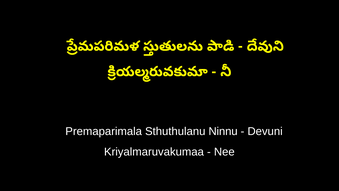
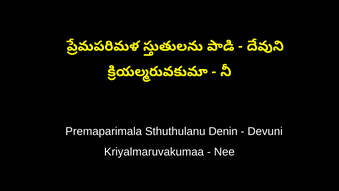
Ninnu: Ninnu -> Denin
